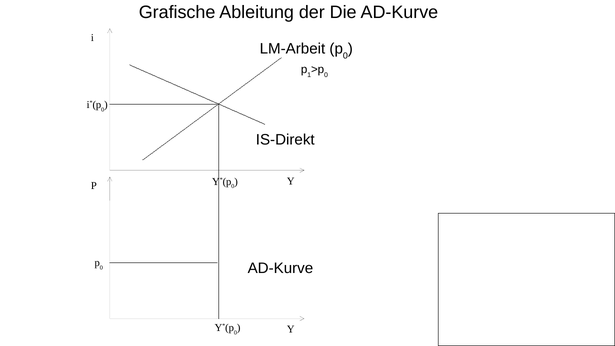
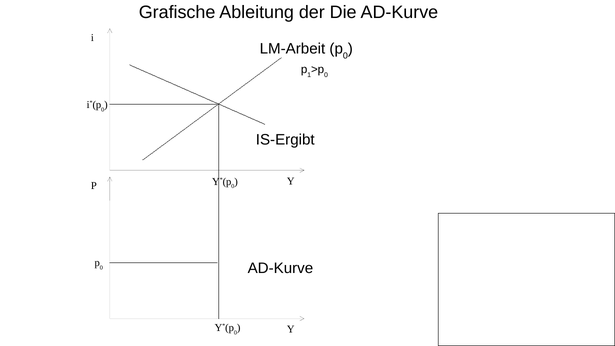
IS-Direkt: IS-Direkt -> IS-Ergibt
